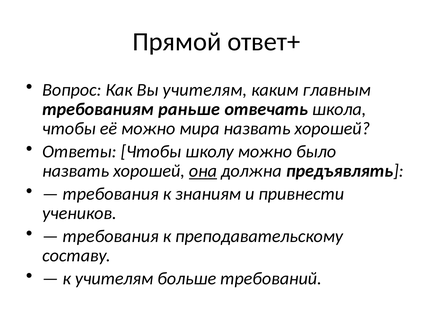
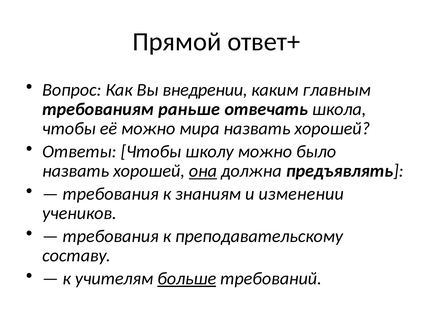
Вы учителям: учителям -> внедрении
привнести: привнести -> изменении
больше underline: none -> present
